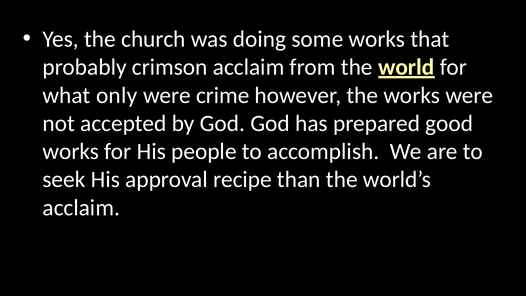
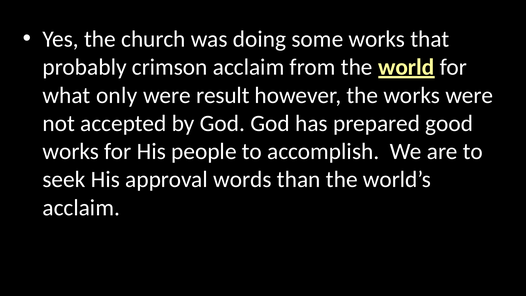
crime: crime -> result
recipe: recipe -> words
